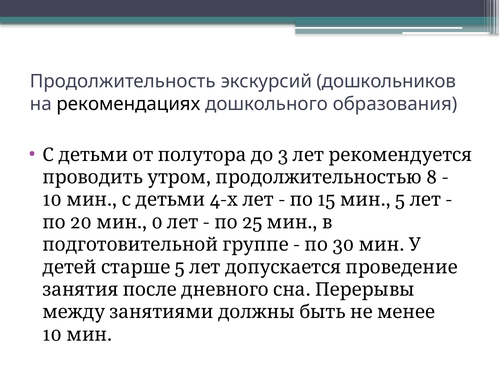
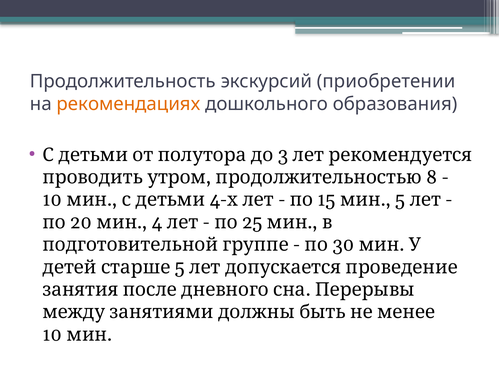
дошкольников: дошкольников -> приобретении
рекомендациях colour: black -> orange
0: 0 -> 4
